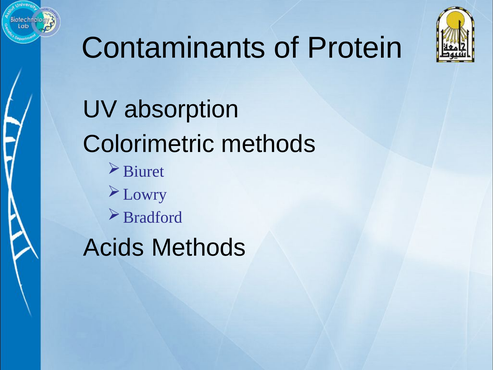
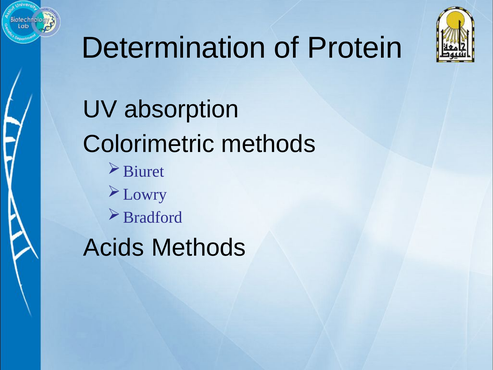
Contaminants: Contaminants -> Determination
